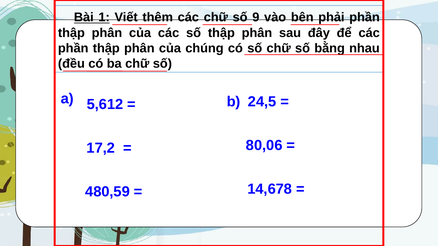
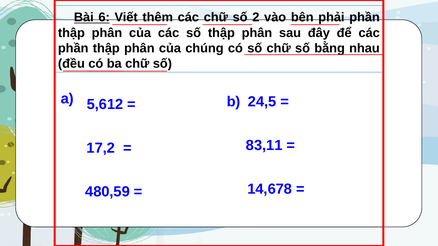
1: 1 -> 6
9: 9 -> 2
80,06: 80,06 -> 83,11
